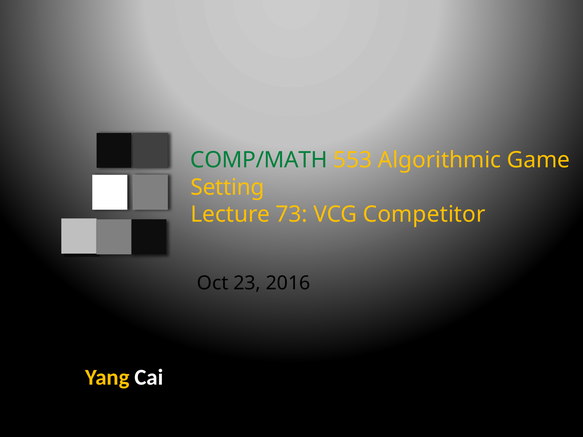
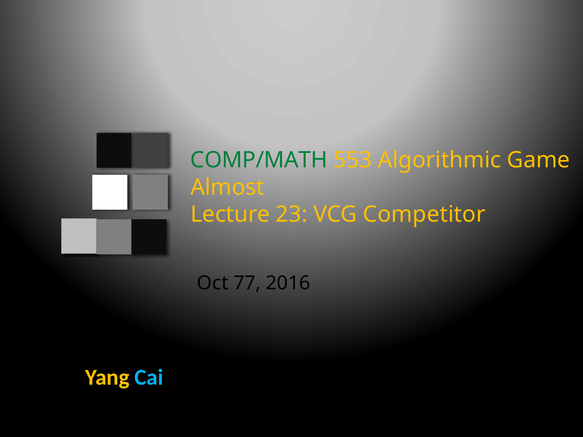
Setting: Setting -> Almost
73: 73 -> 23
23: 23 -> 77
Cai colour: white -> light blue
